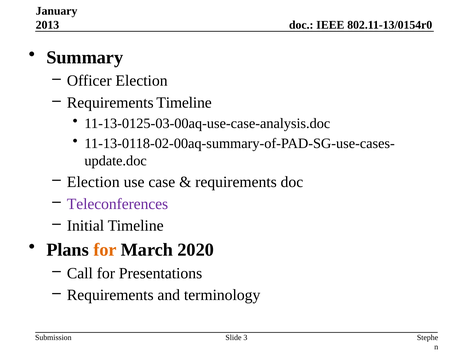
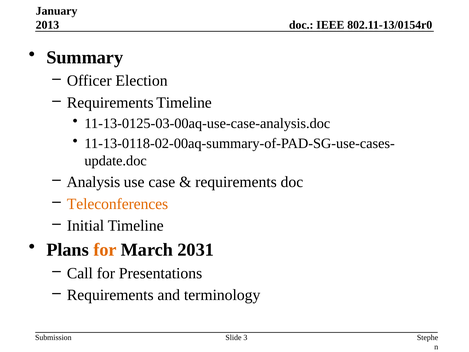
Election at (93, 182): Election -> Analysis
Teleconferences colour: purple -> orange
2020: 2020 -> 2031
